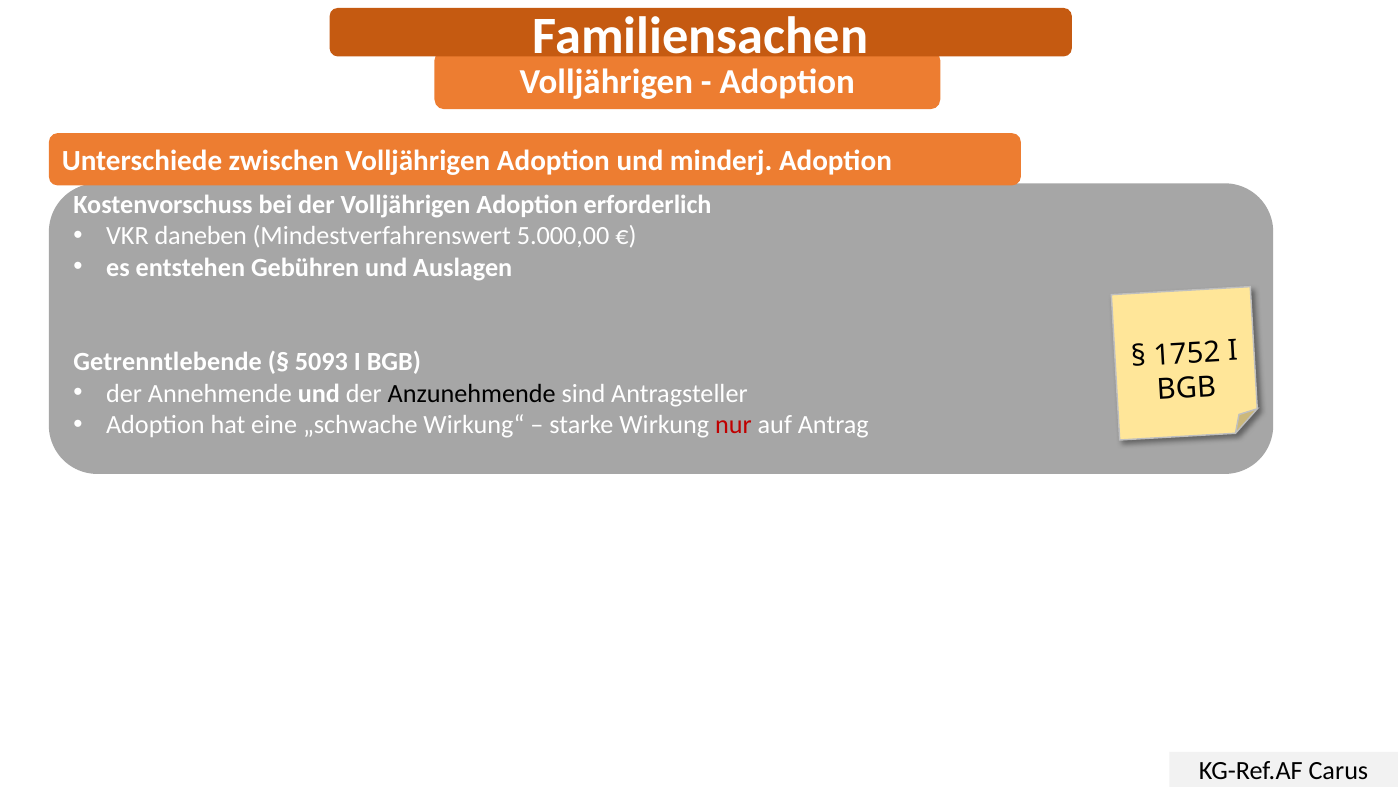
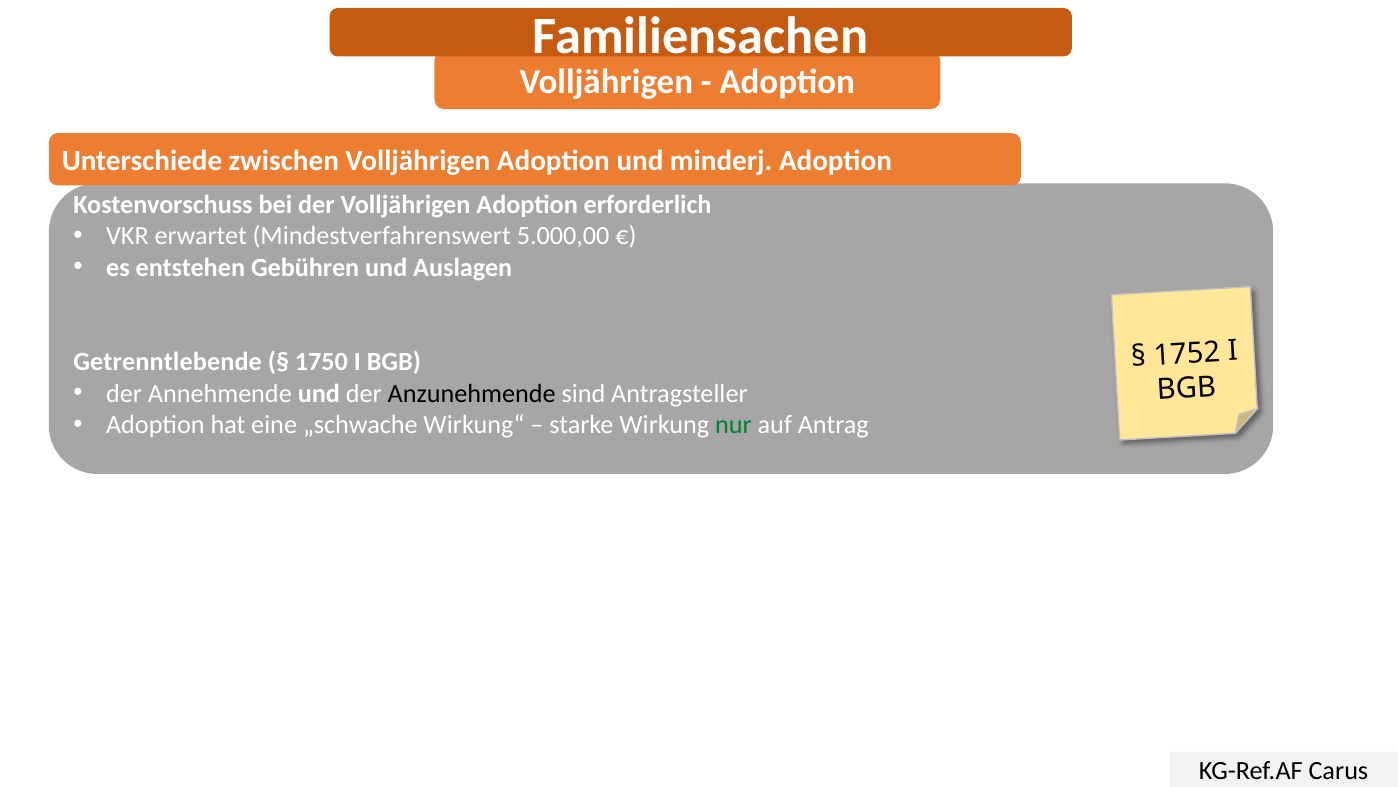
daneben: daneben -> erwartet
5093: 5093 -> 1750
nur colour: red -> green
